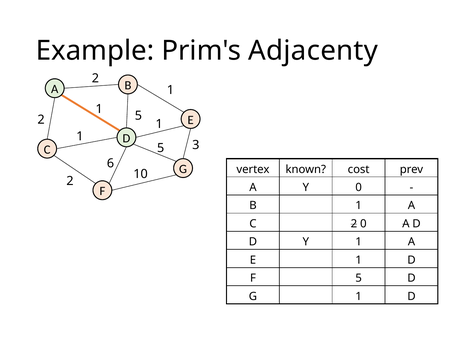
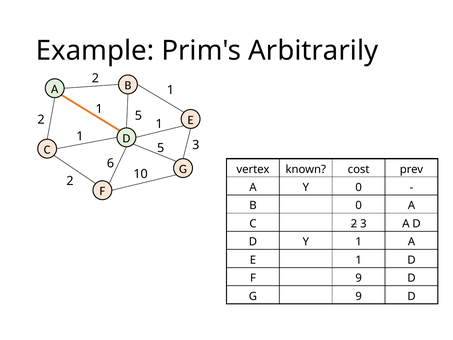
Adjacenty: Adjacenty -> Arbitrarily
B 1: 1 -> 0
2 0: 0 -> 3
F 5: 5 -> 9
G 1: 1 -> 9
